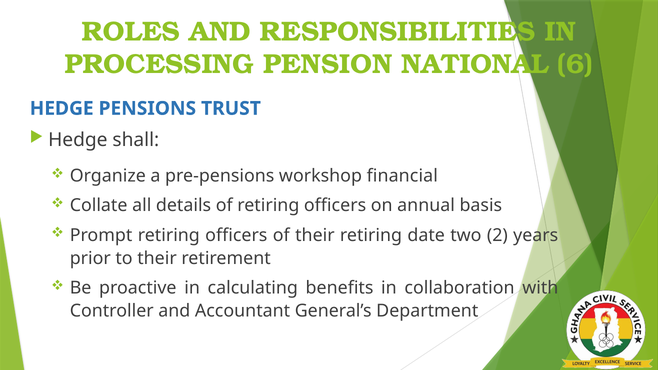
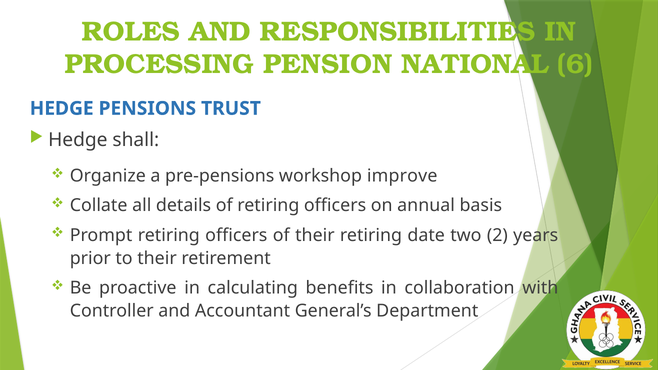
financial: financial -> improve
